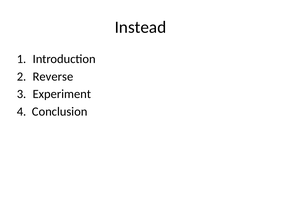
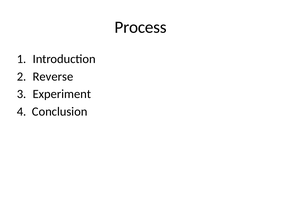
Instead: Instead -> Process
